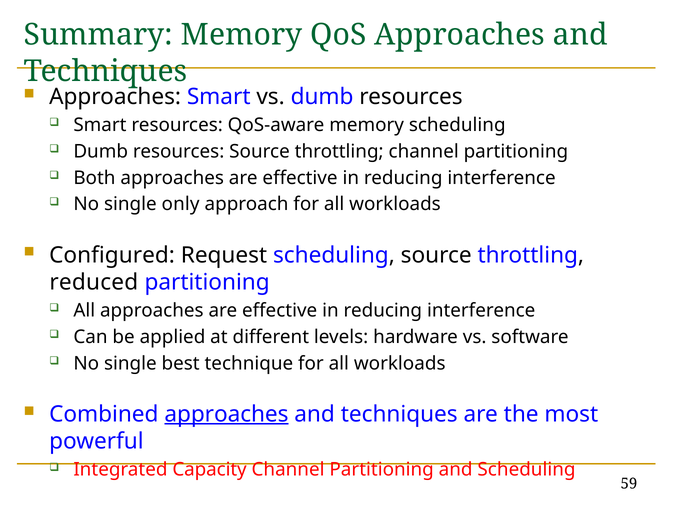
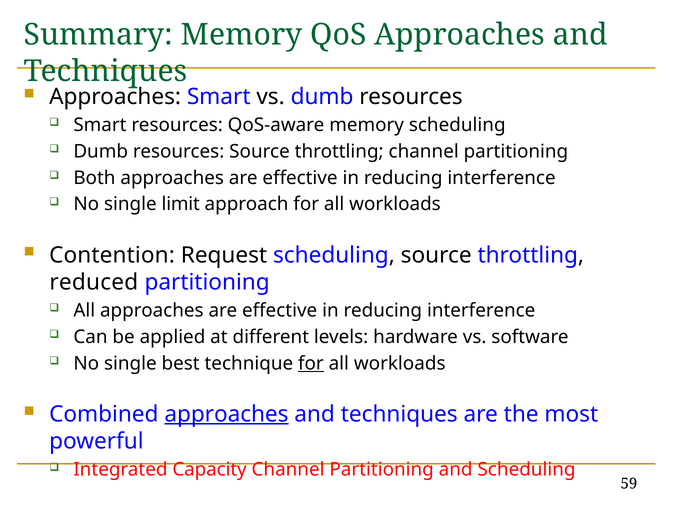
only: only -> limit
Configured: Configured -> Contention
for at (311, 363) underline: none -> present
